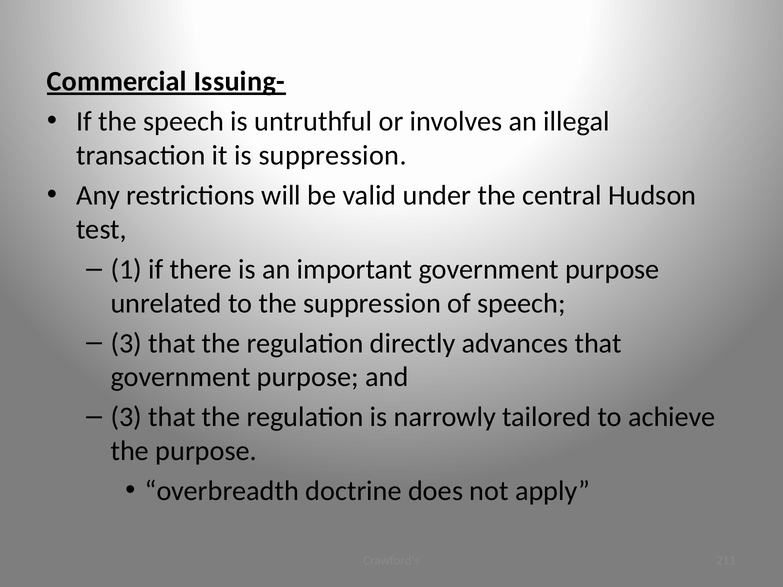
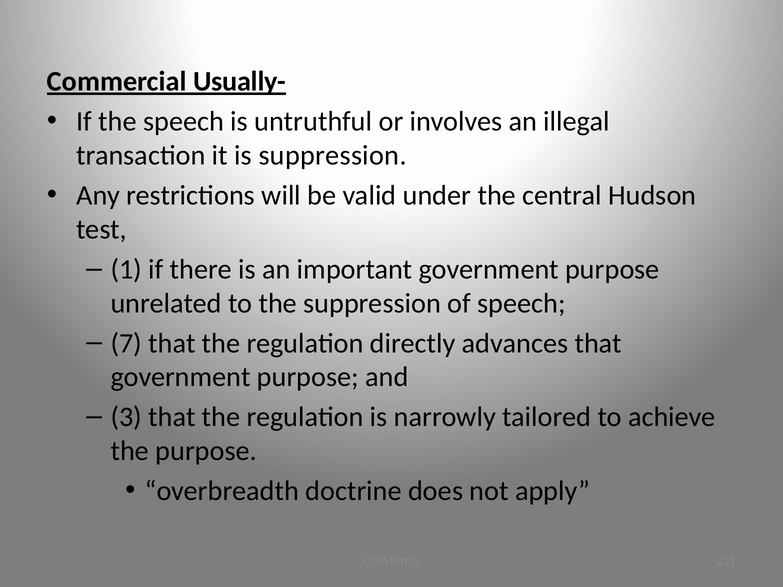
Issuing-: Issuing- -> Usually-
3 at (126, 343): 3 -> 7
